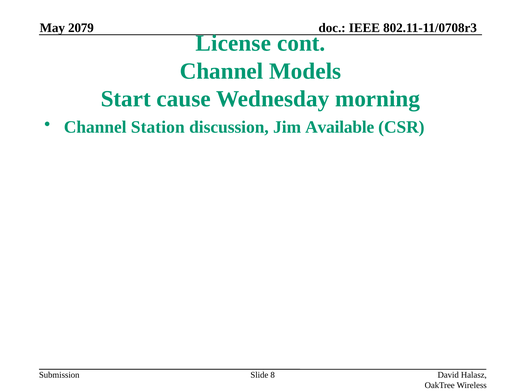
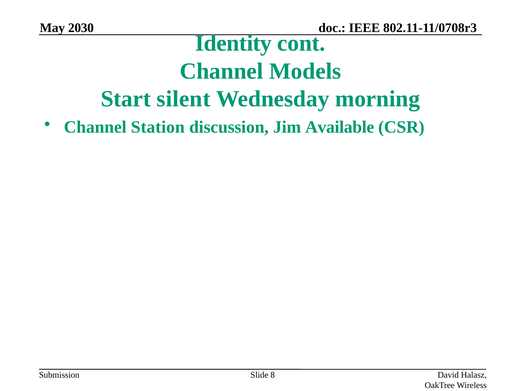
2079: 2079 -> 2030
License: License -> Identity
cause: cause -> silent
